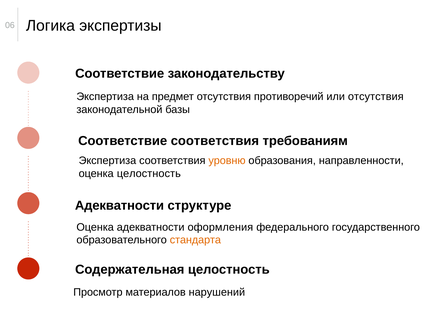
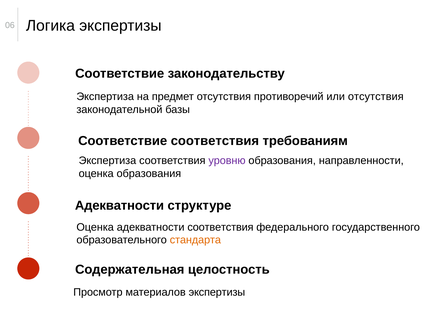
уровню colour: orange -> purple
оценка целостность: целостность -> образования
адекватности оформления: оформления -> соответствия
материалов нарушений: нарушений -> экспертизы
